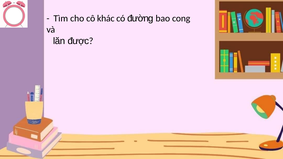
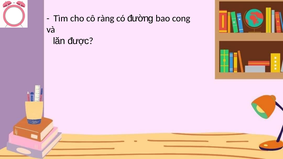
khác: khác -> ràng
